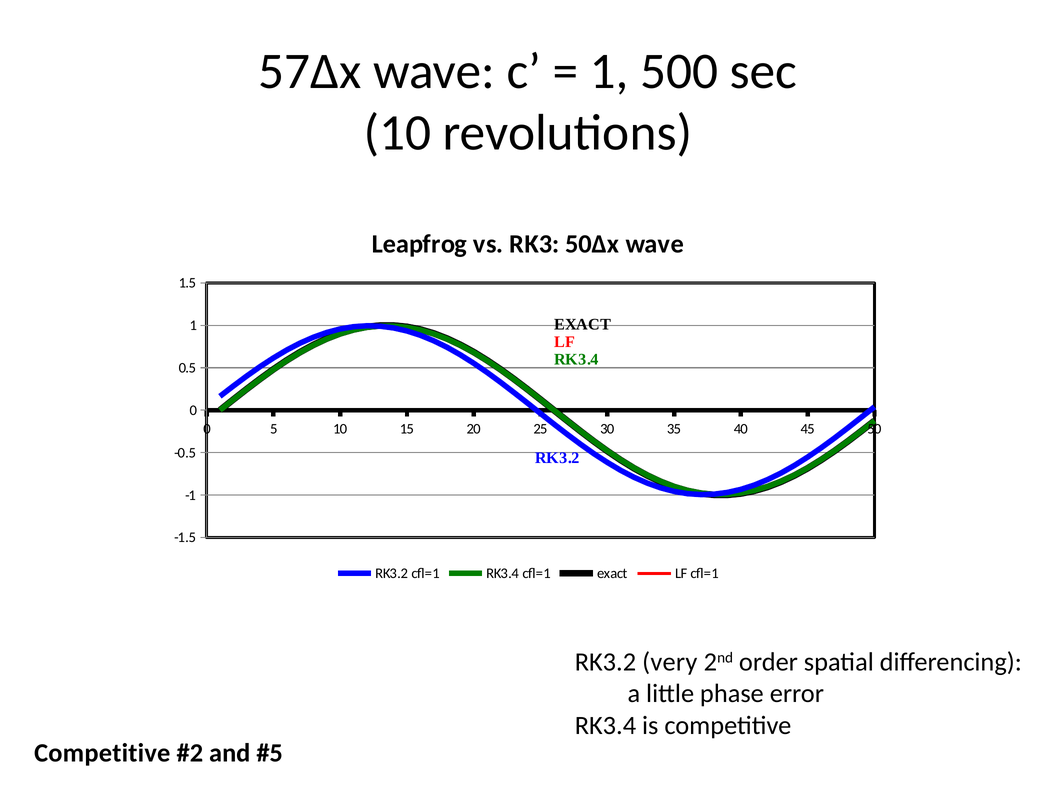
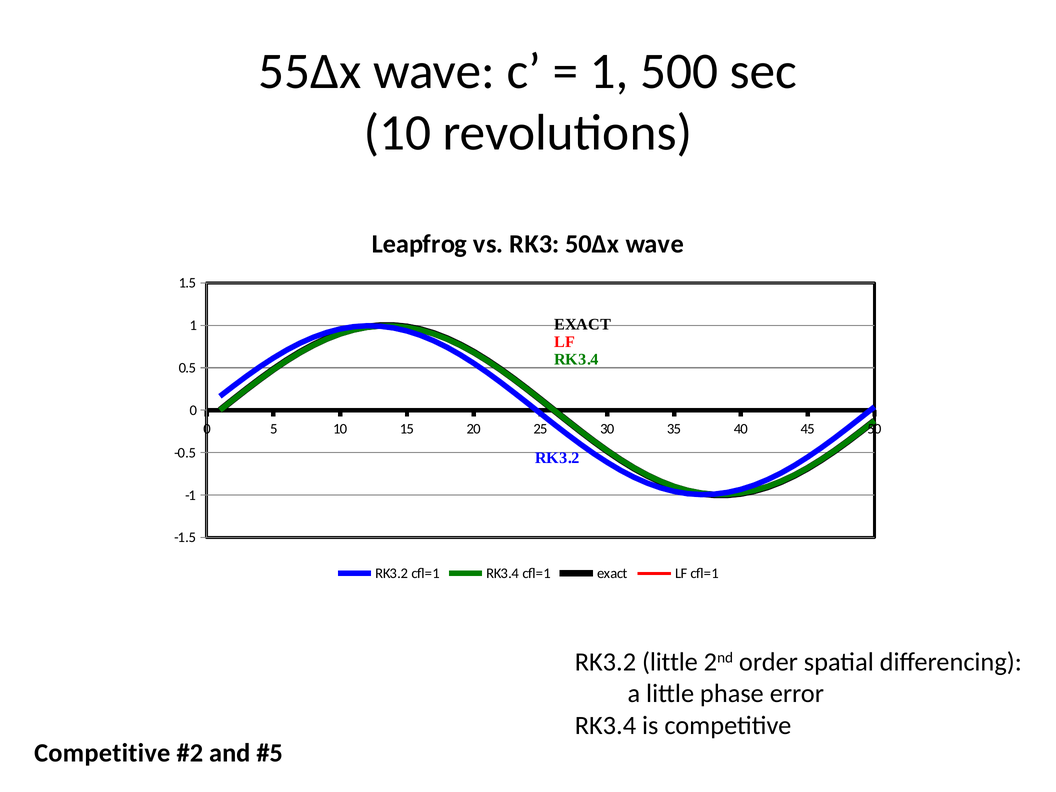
57∆x: 57∆x -> 55∆x
RK3.2 very: very -> little
